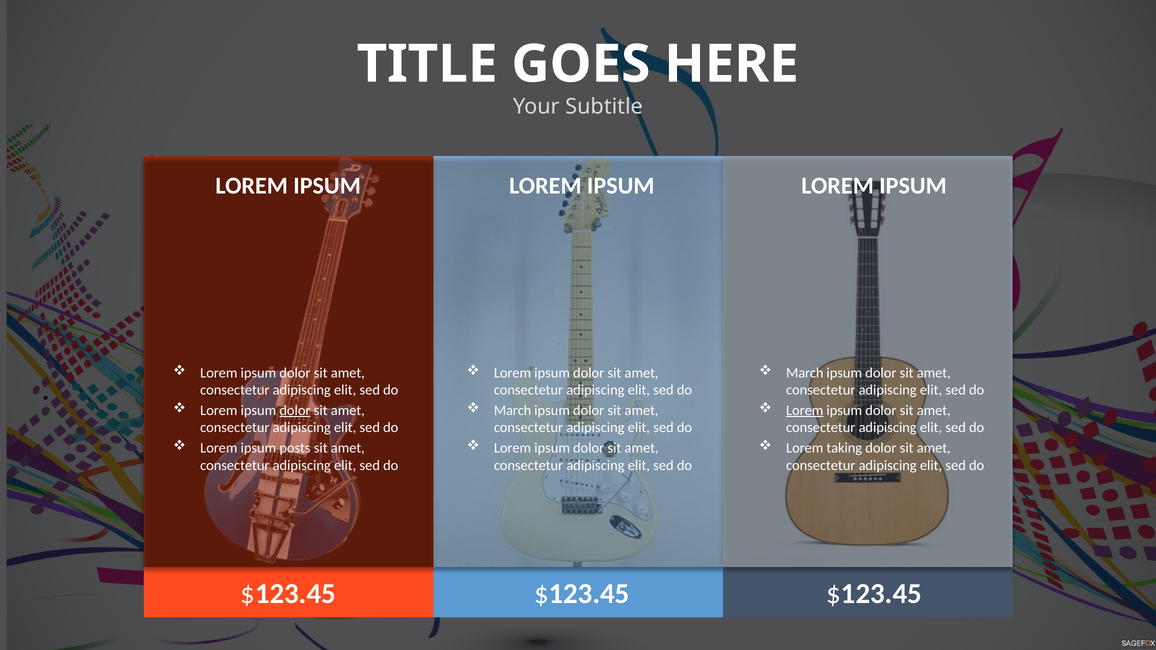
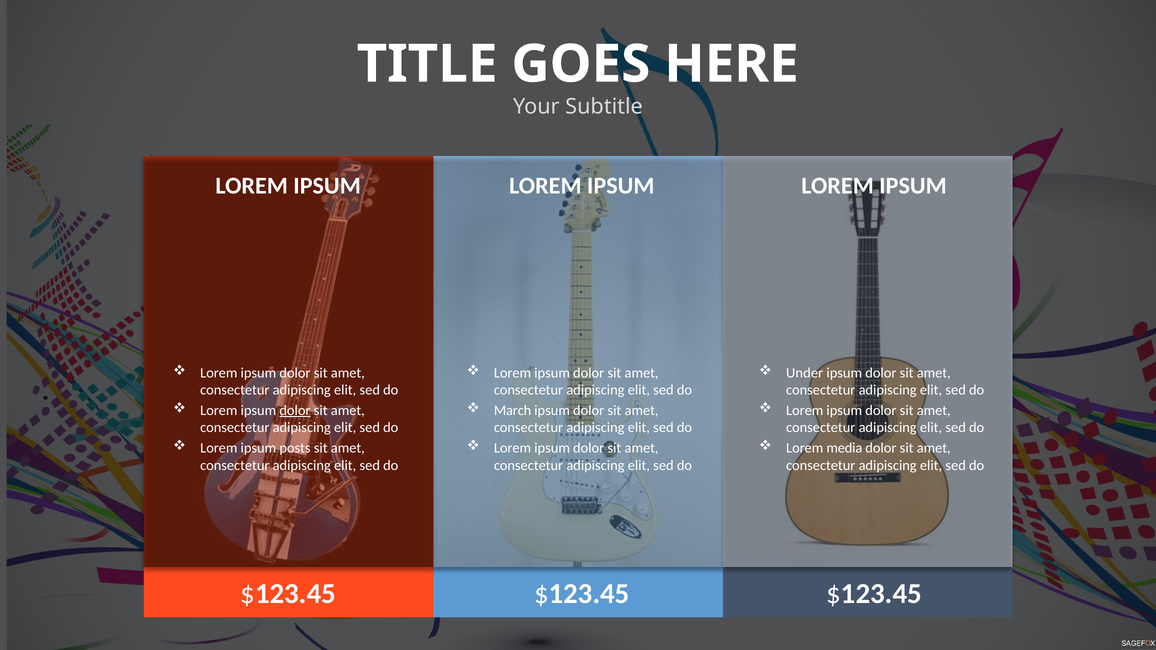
March at (805, 373): March -> Under
Lorem at (805, 411) underline: present -> none
taking: taking -> media
